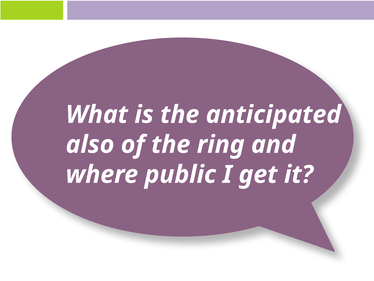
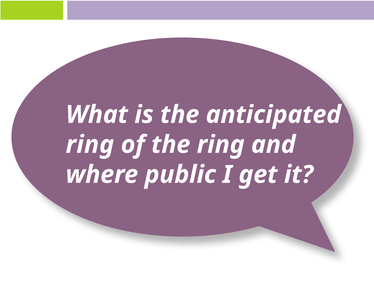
also at (90, 144): also -> ring
